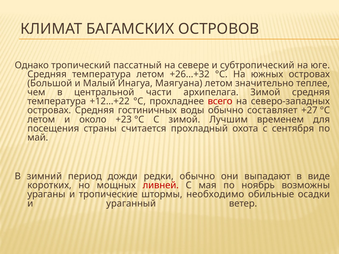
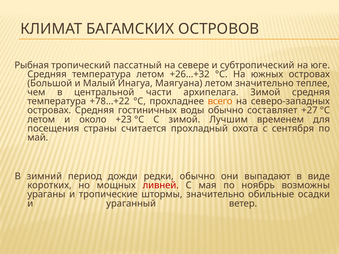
Однако: Однако -> Рыбная
+12…+22: +12…+22 -> +78…+22
всего colour: red -> orange
штормы необходимо: необходимо -> значительно
